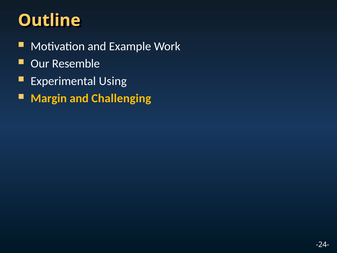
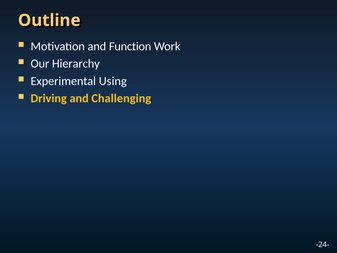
Example: Example -> Function
Resemble: Resemble -> Hierarchy
Margin: Margin -> Driving
